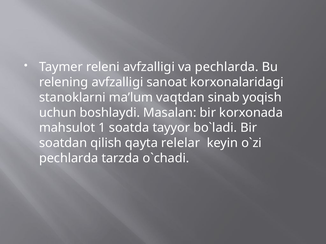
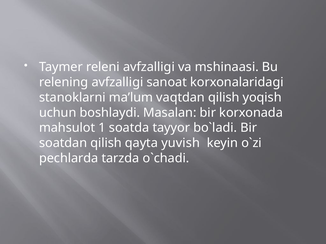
va pechlarda: pechlarda -> mshinaasi
vaqtdan sinab: sinab -> qilish
relelar: relelar -> yuvish
